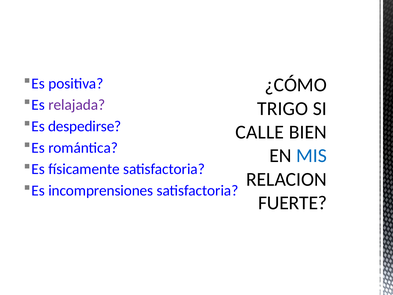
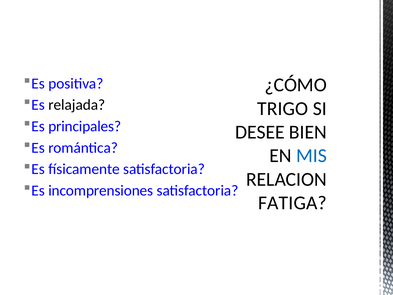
relajada colour: purple -> black
despedirse: despedirse -> principales
CALLE: CALLE -> DESEE
FUERTE: FUERTE -> FATIGA
